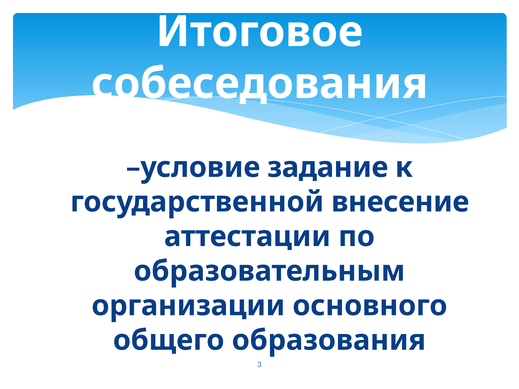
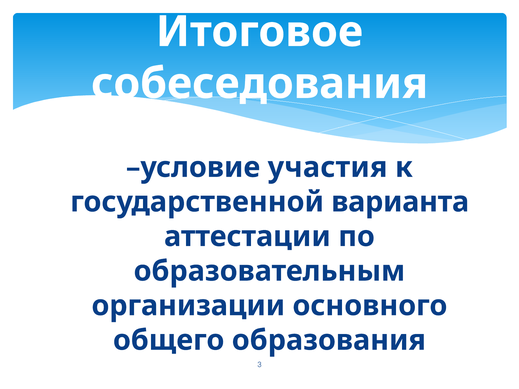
задание: задание -> участия
внесение: внесение -> варианта
